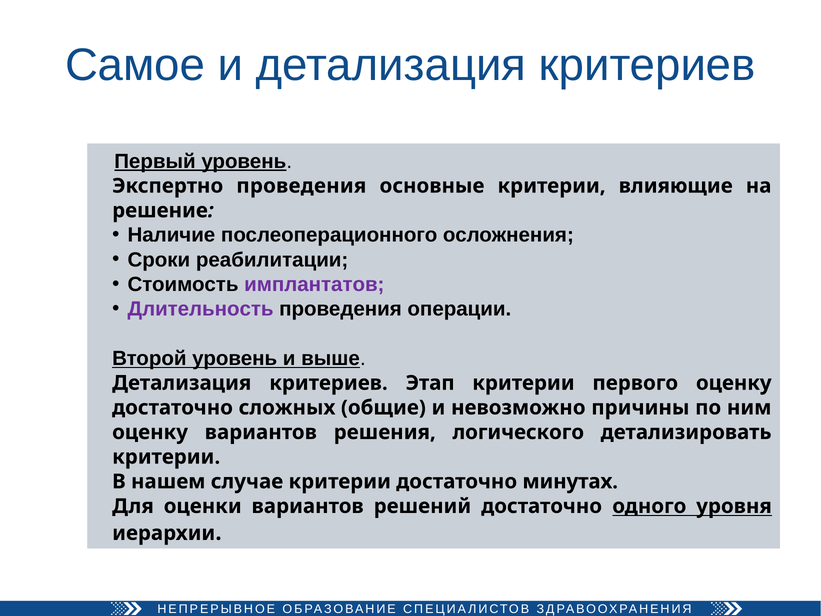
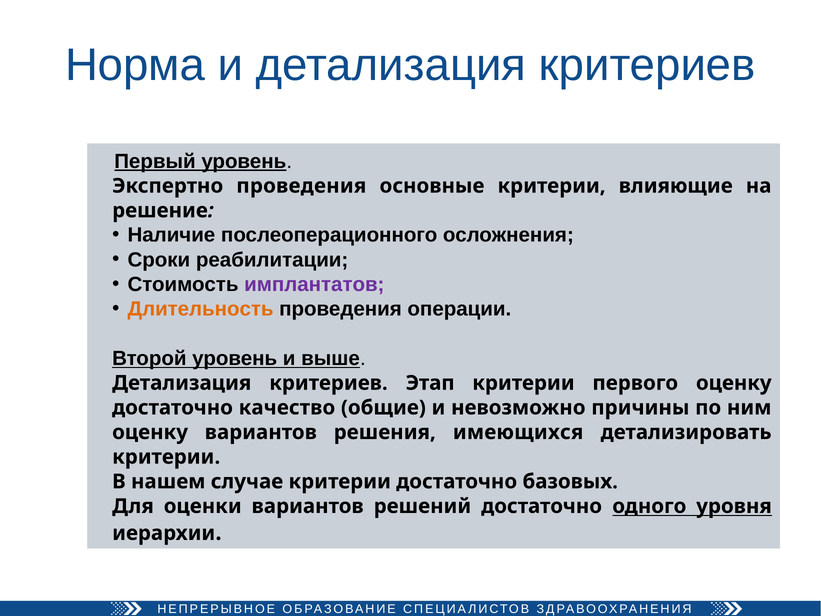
Самое: Самое -> Норма
Длительность colour: purple -> orange
сложных: сложных -> качество
логического: логического -> имеющихся
минутах: минутах -> базовых
